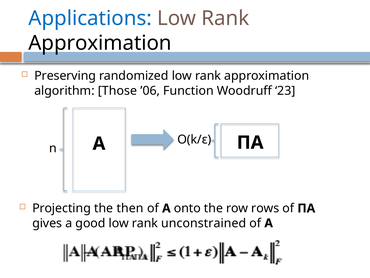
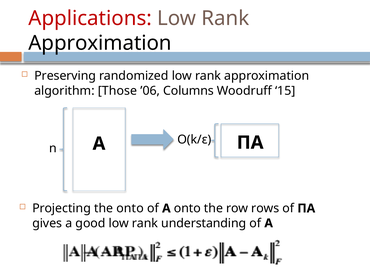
Applications colour: blue -> red
Function: Function -> Columns
23: 23 -> 15
the then: then -> onto
unconstrained: unconstrained -> understanding
